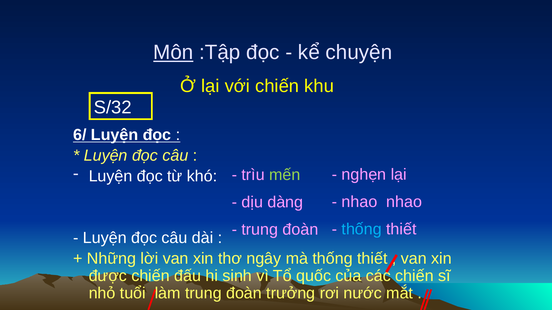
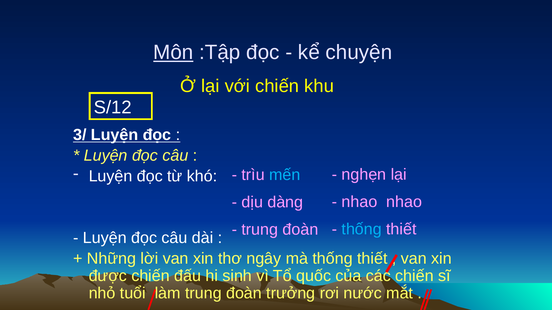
S/32: S/32 -> S/12
6/: 6/ -> 3/
mến colour: light green -> light blue
